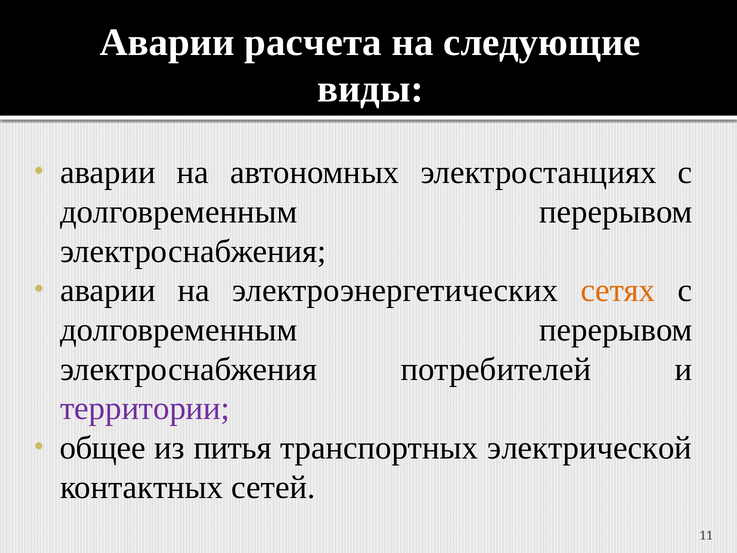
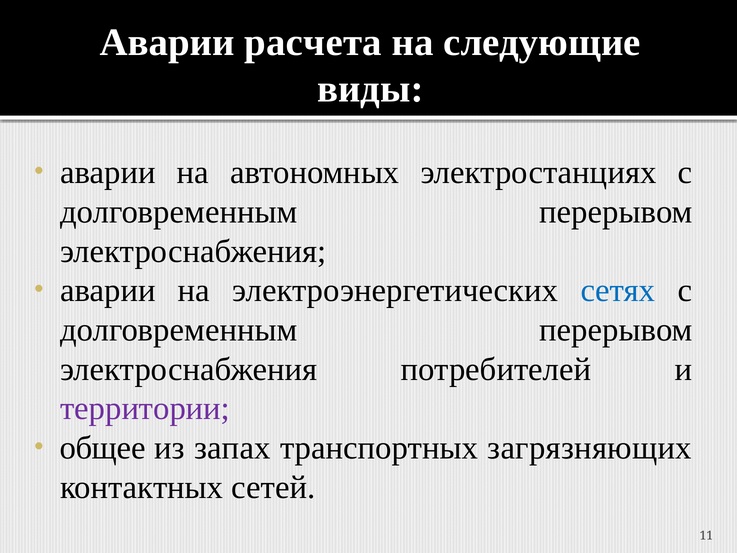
сетях colour: orange -> blue
питья: питья -> запах
электрической: электрической -> загрязняющих
